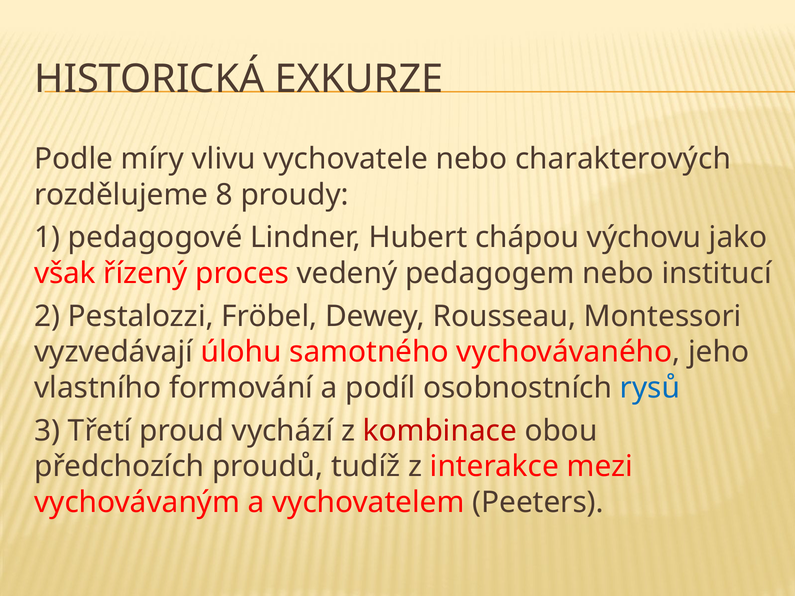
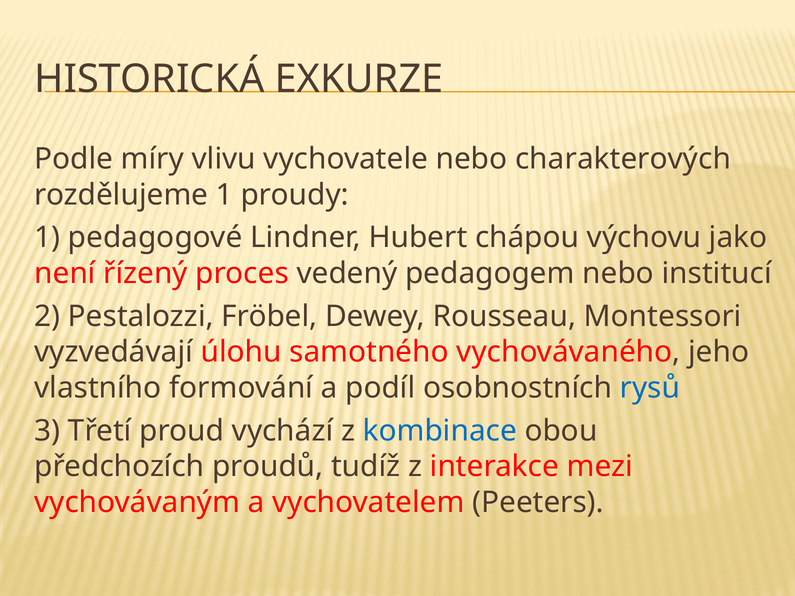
rozdělujeme 8: 8 -> 1
však: však -> není
kombinace colour: red -> blue
